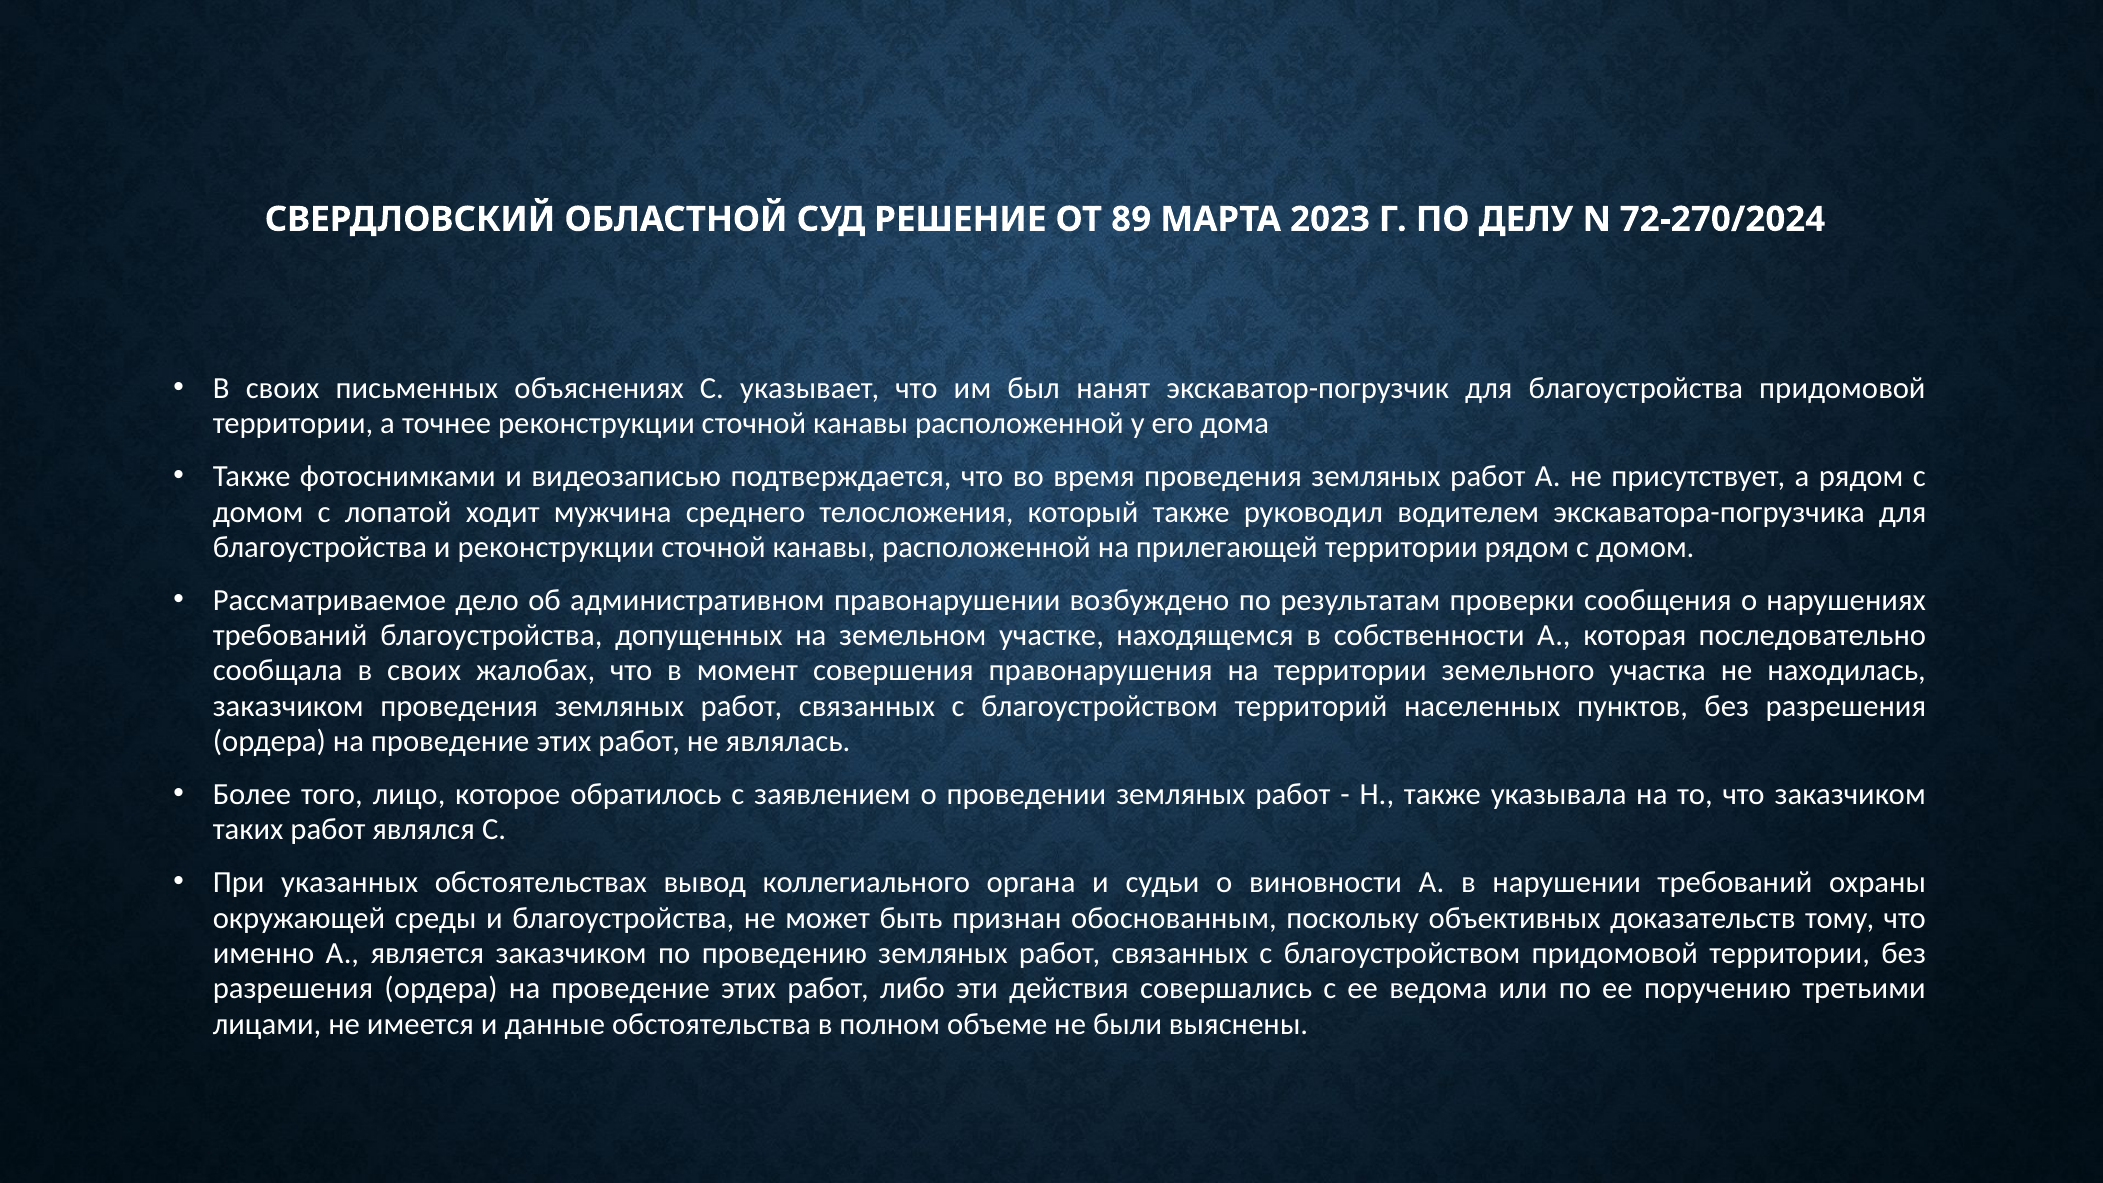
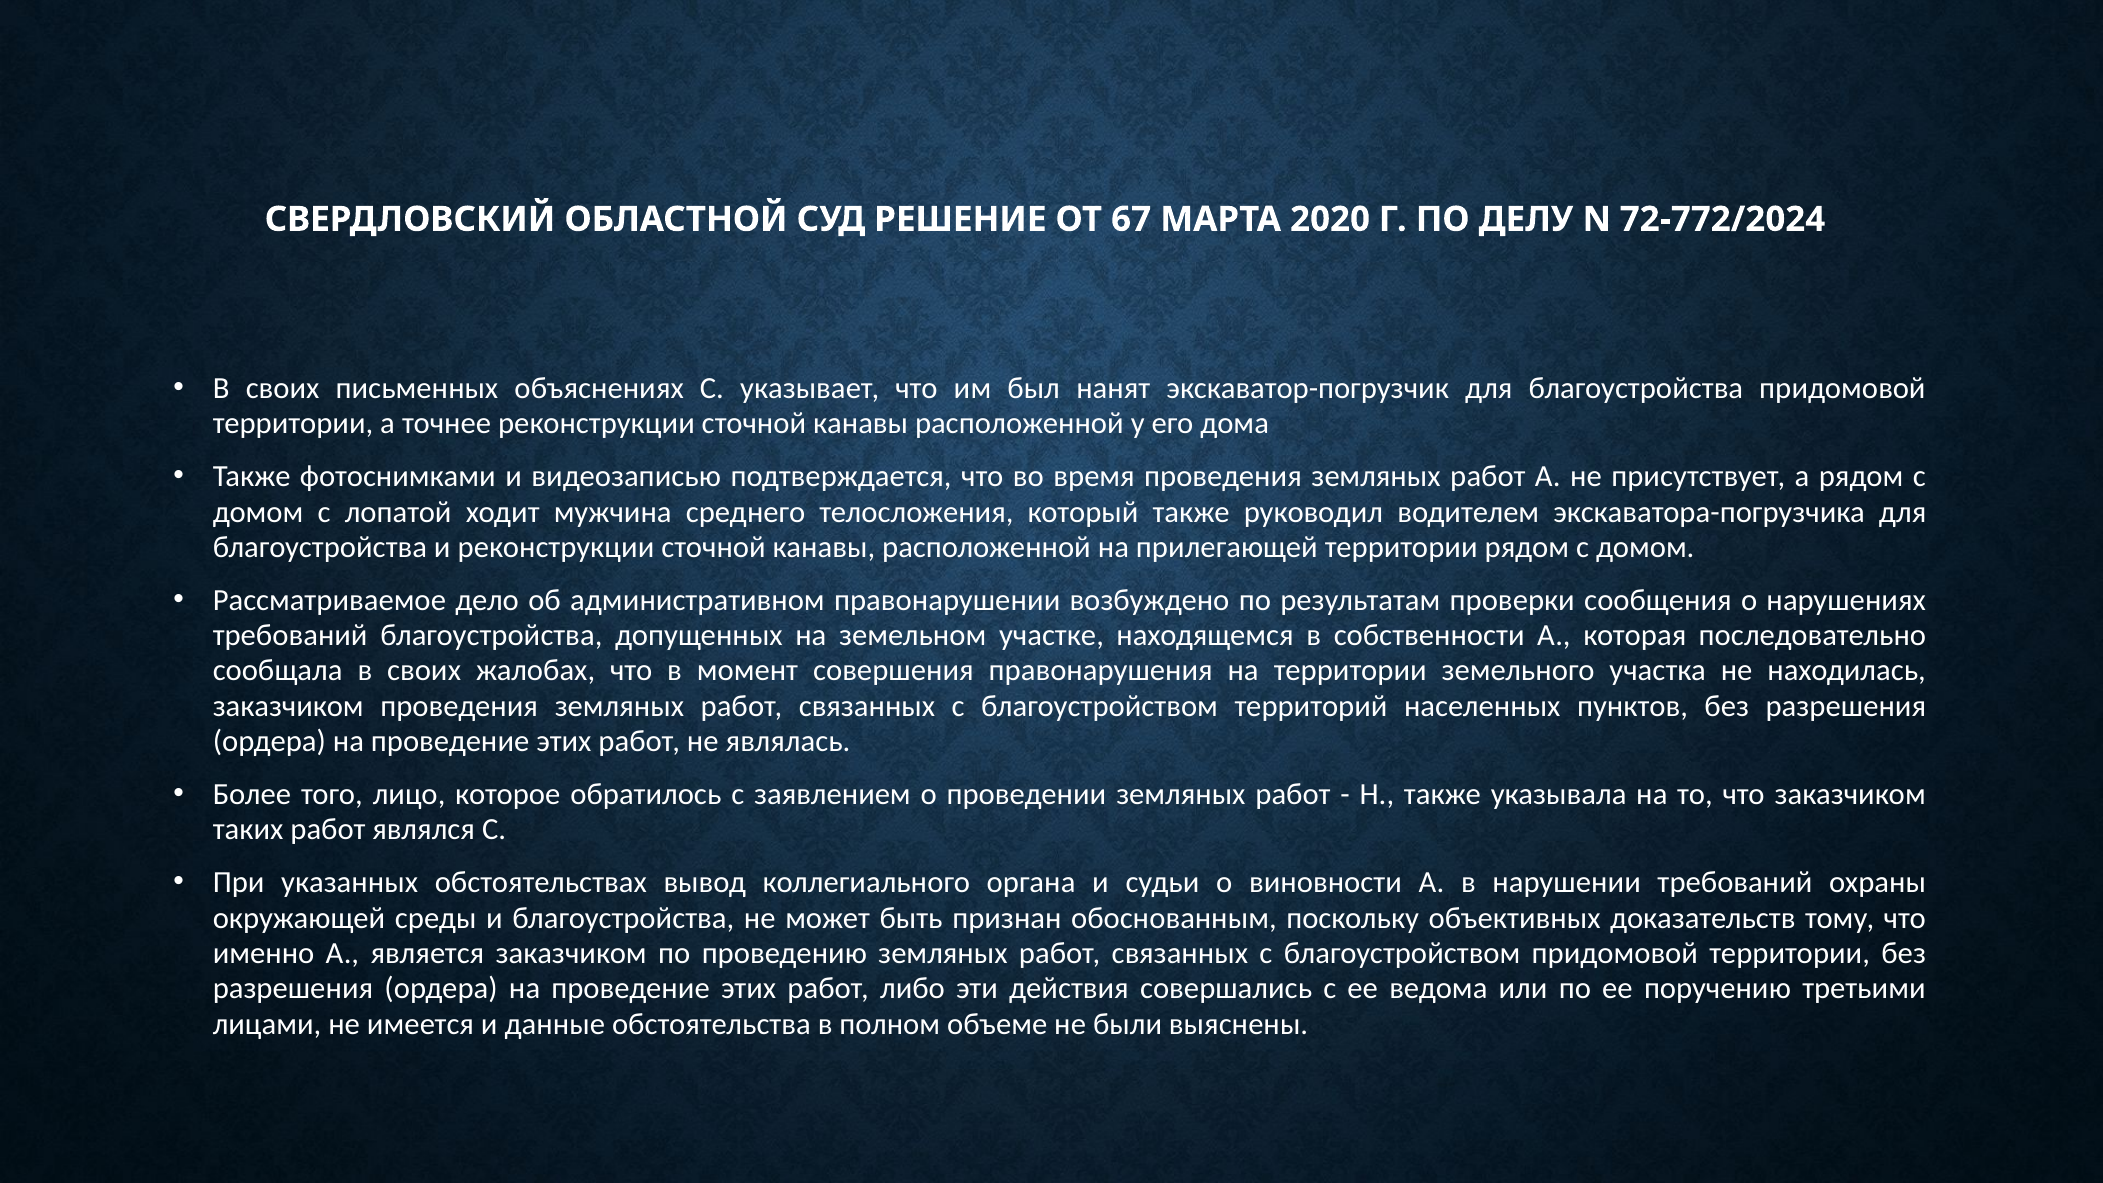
89: 89 -> 67
2023: 2023 -> 2020
72-270/2024: 72-270/2024 -> 72-772/2024
